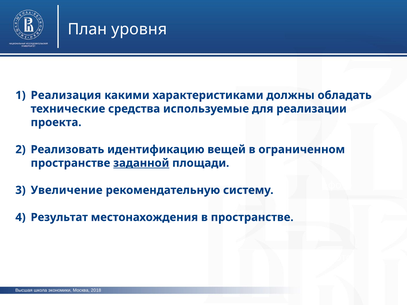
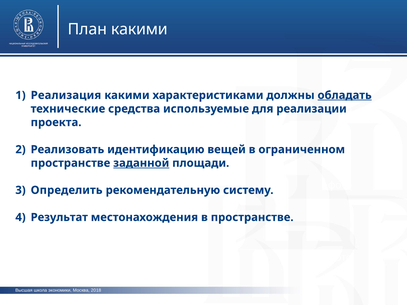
План уровня: уровня -> какими
обладать underline: none -> present
Увеличение: Увеличение -> Определить
